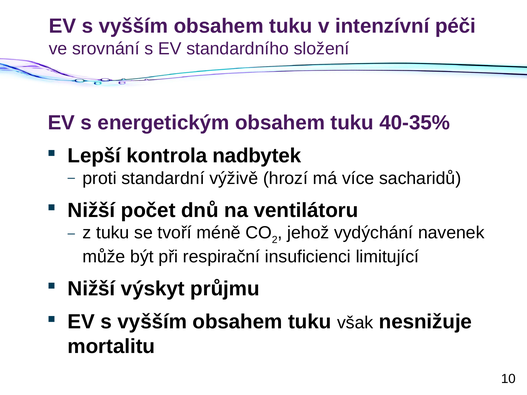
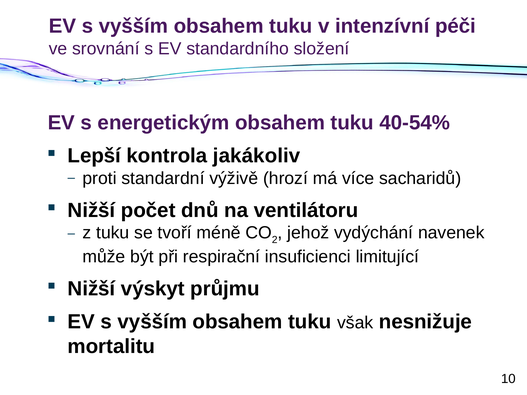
40-35%: 40-35% -> 40-54%
nadbytek: nadbytek -> jakákoliv
